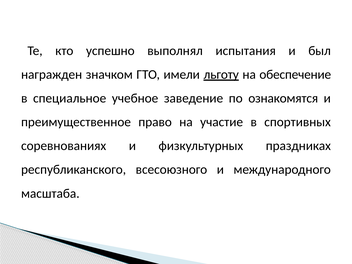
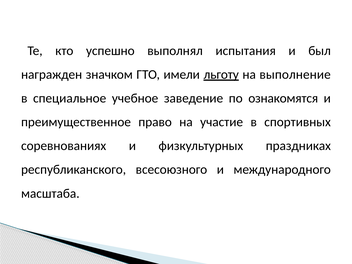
обеспечение: обеспечение -> выполнение
